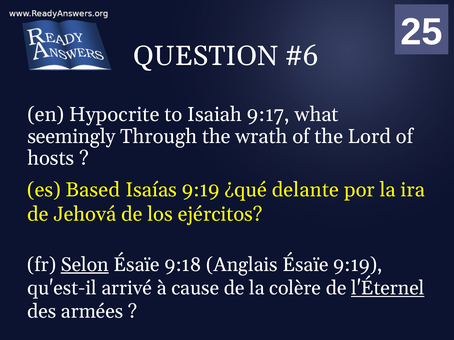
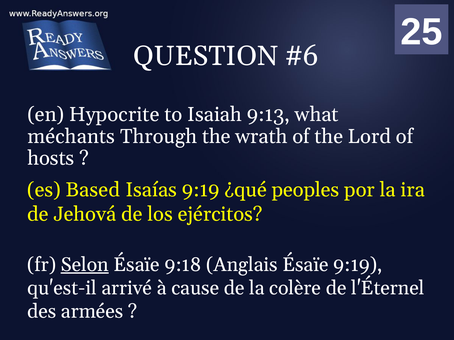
9:17: 9:17 -> 9:13
seemingly: seemingly -> méchants
delante: delante -> peoples
l'Éternel underline: present -> none
